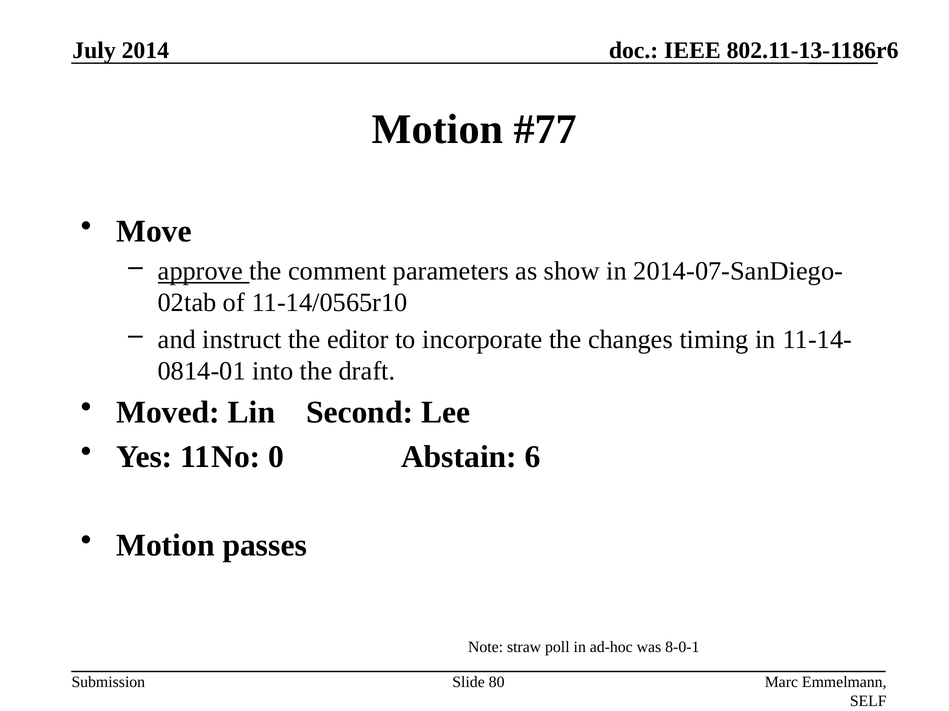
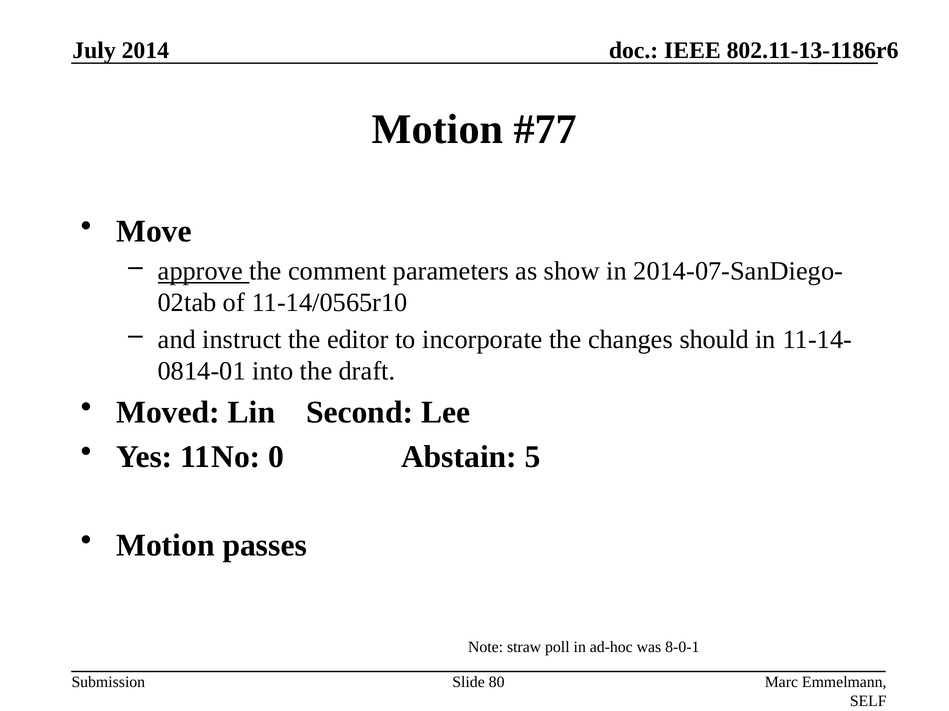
timing: timing -> should
6: 6 -> 5
